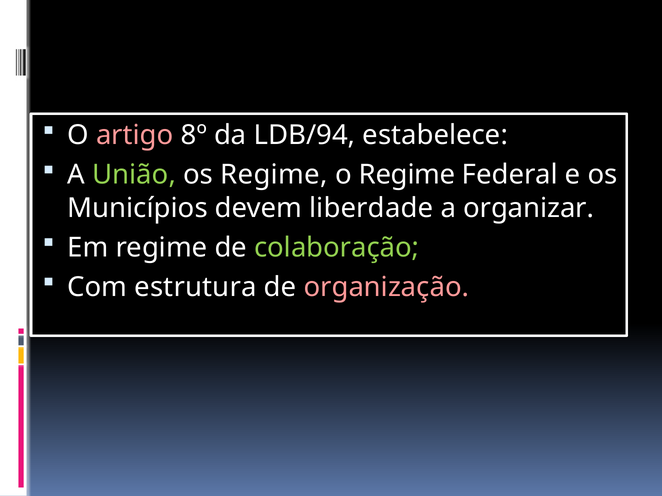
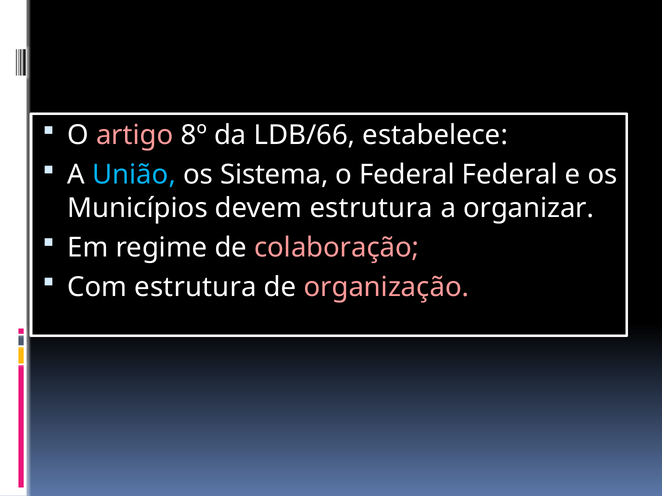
LDB/94: LDB/94 -> LDB/66
União colour: light green -> light blue
os Regime: Regime -> Sistema
o Regime: Regime -> Federal
devem liberdade: liberdade -> estrutura
colaboração colour: light green -> pink
